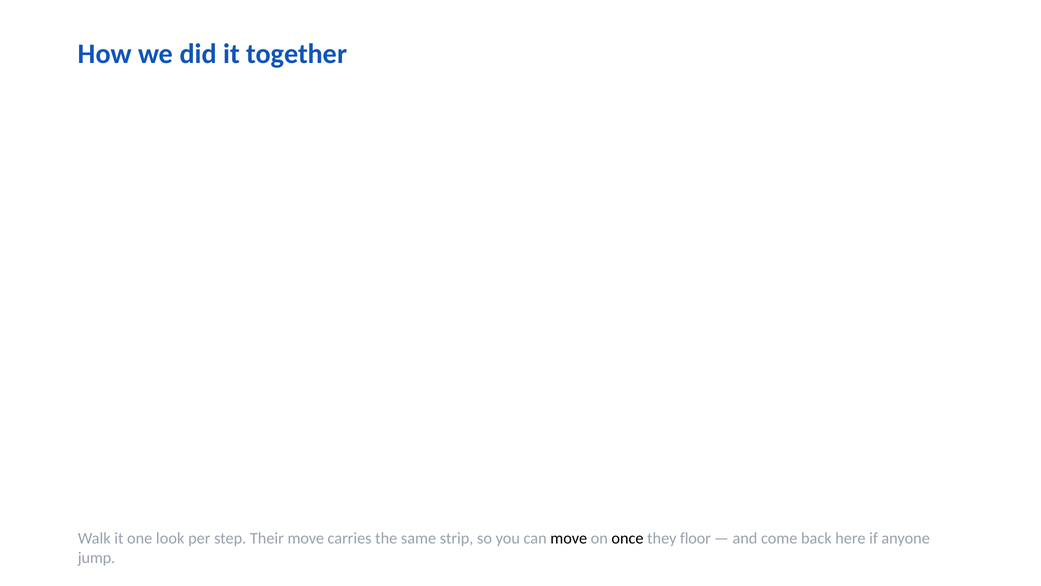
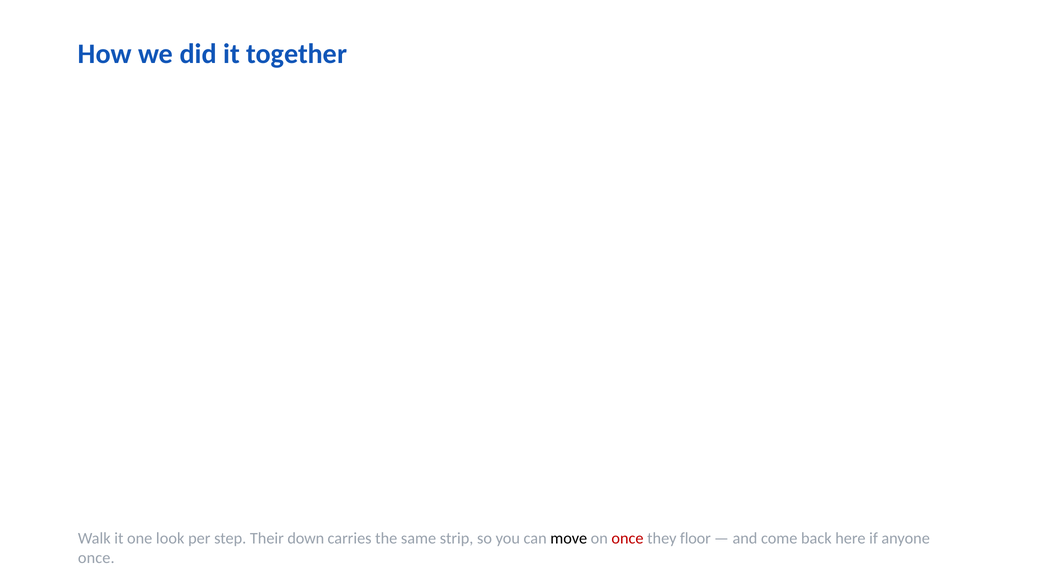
Their move: move -> down
once at (627, 538) colour: black -> red
jump at (96, 557): jump -> once
